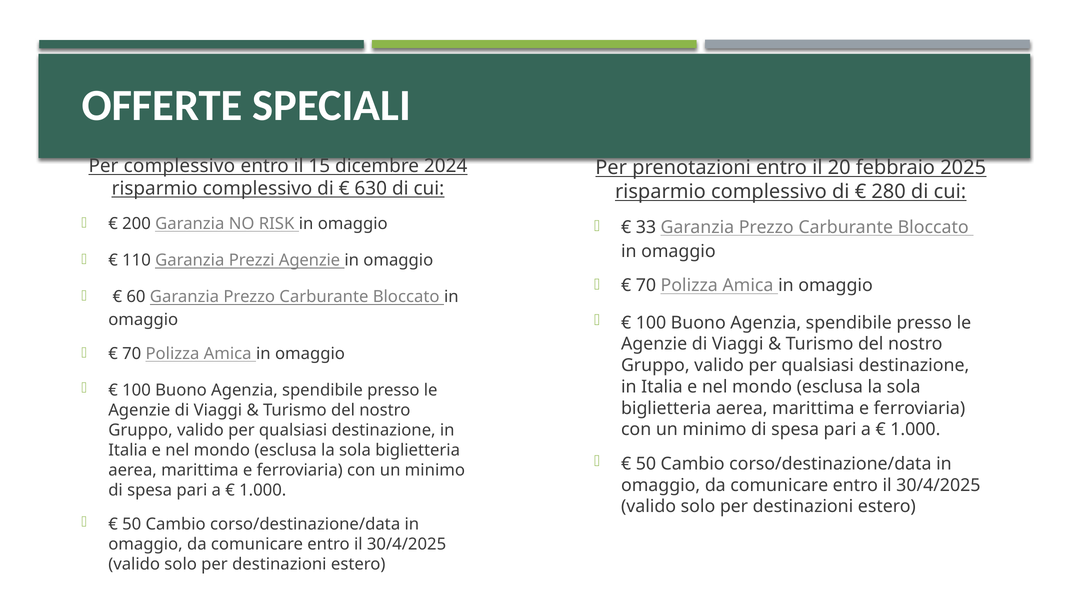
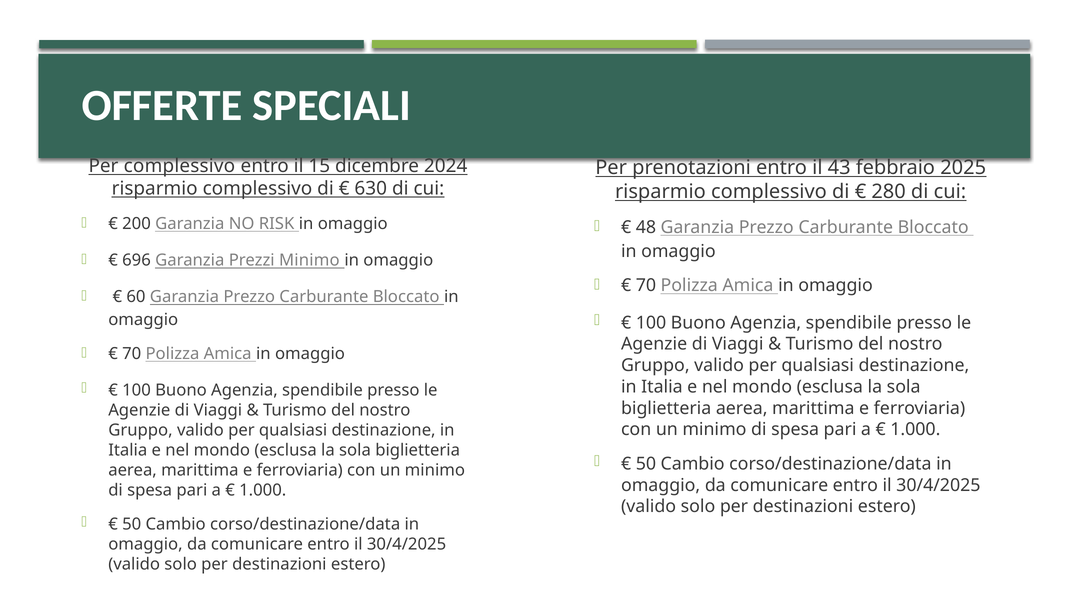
20: 20 -> 43
33: 33 -> 48
110: 110 -> 696
Prezzi Agenzie: Agenzie -> Minimo
